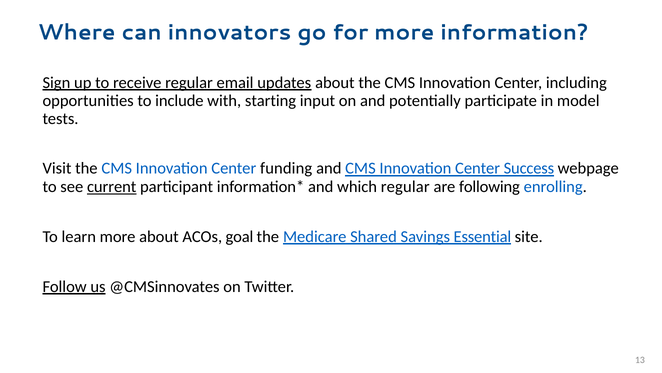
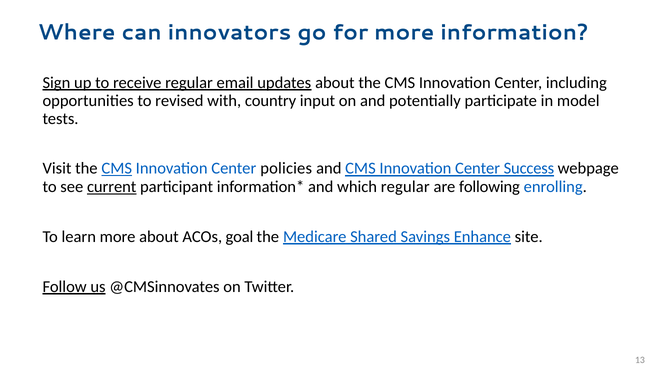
include: include -> revised
starting: starting -> country
CMS at (117, 168) underline: none -> present
funding: funding -> policies
Essential: Essential -> Enhance
